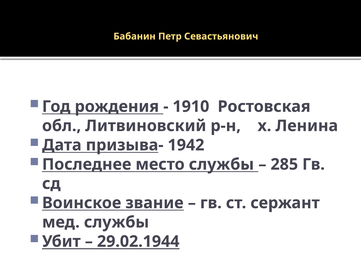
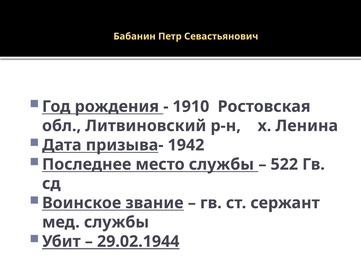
285: 285 -> 522
